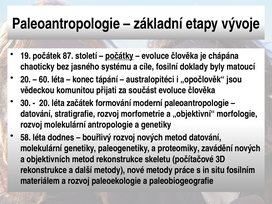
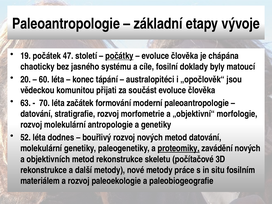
87: 87 -> 47
30: 30 -> 63
20 at (45, 103): 20 -> 70
58: 58 -> 52
proteomiky underline: none -> present
